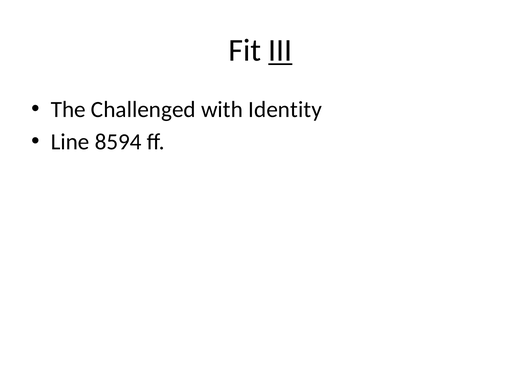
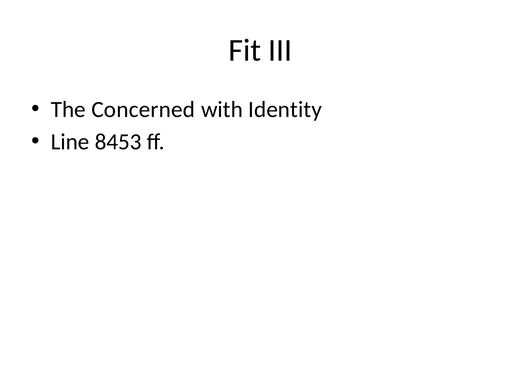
III underline: present -> none
Challenged: Challenged -> Concerned
8594: 8594 -> 8453
